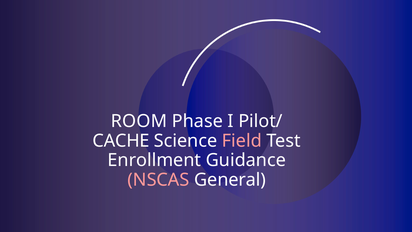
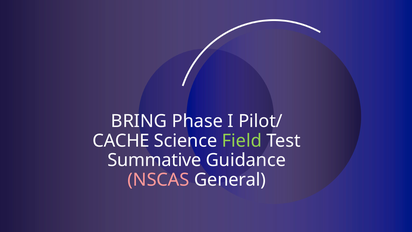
ROOM: ROOM -> BRING
Field colour: pink -> light green
Enrollment: Enrollment -> Summative
